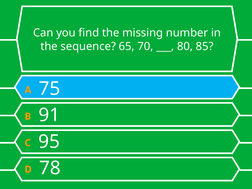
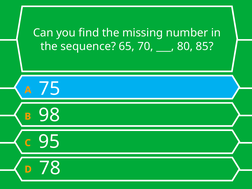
91: 91 -> 98
